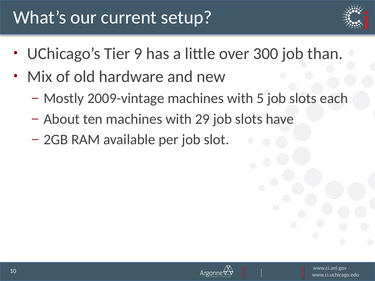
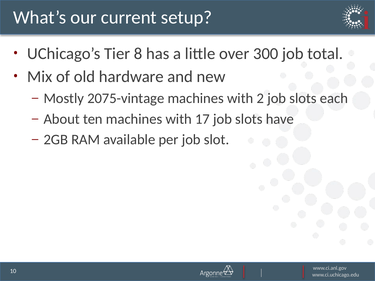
9: 9 -> 8
than: than -> total
2009-vintage: 2009-vintage -> 2075-vintage
5: 5 -> 2
29: 29 -> 17
